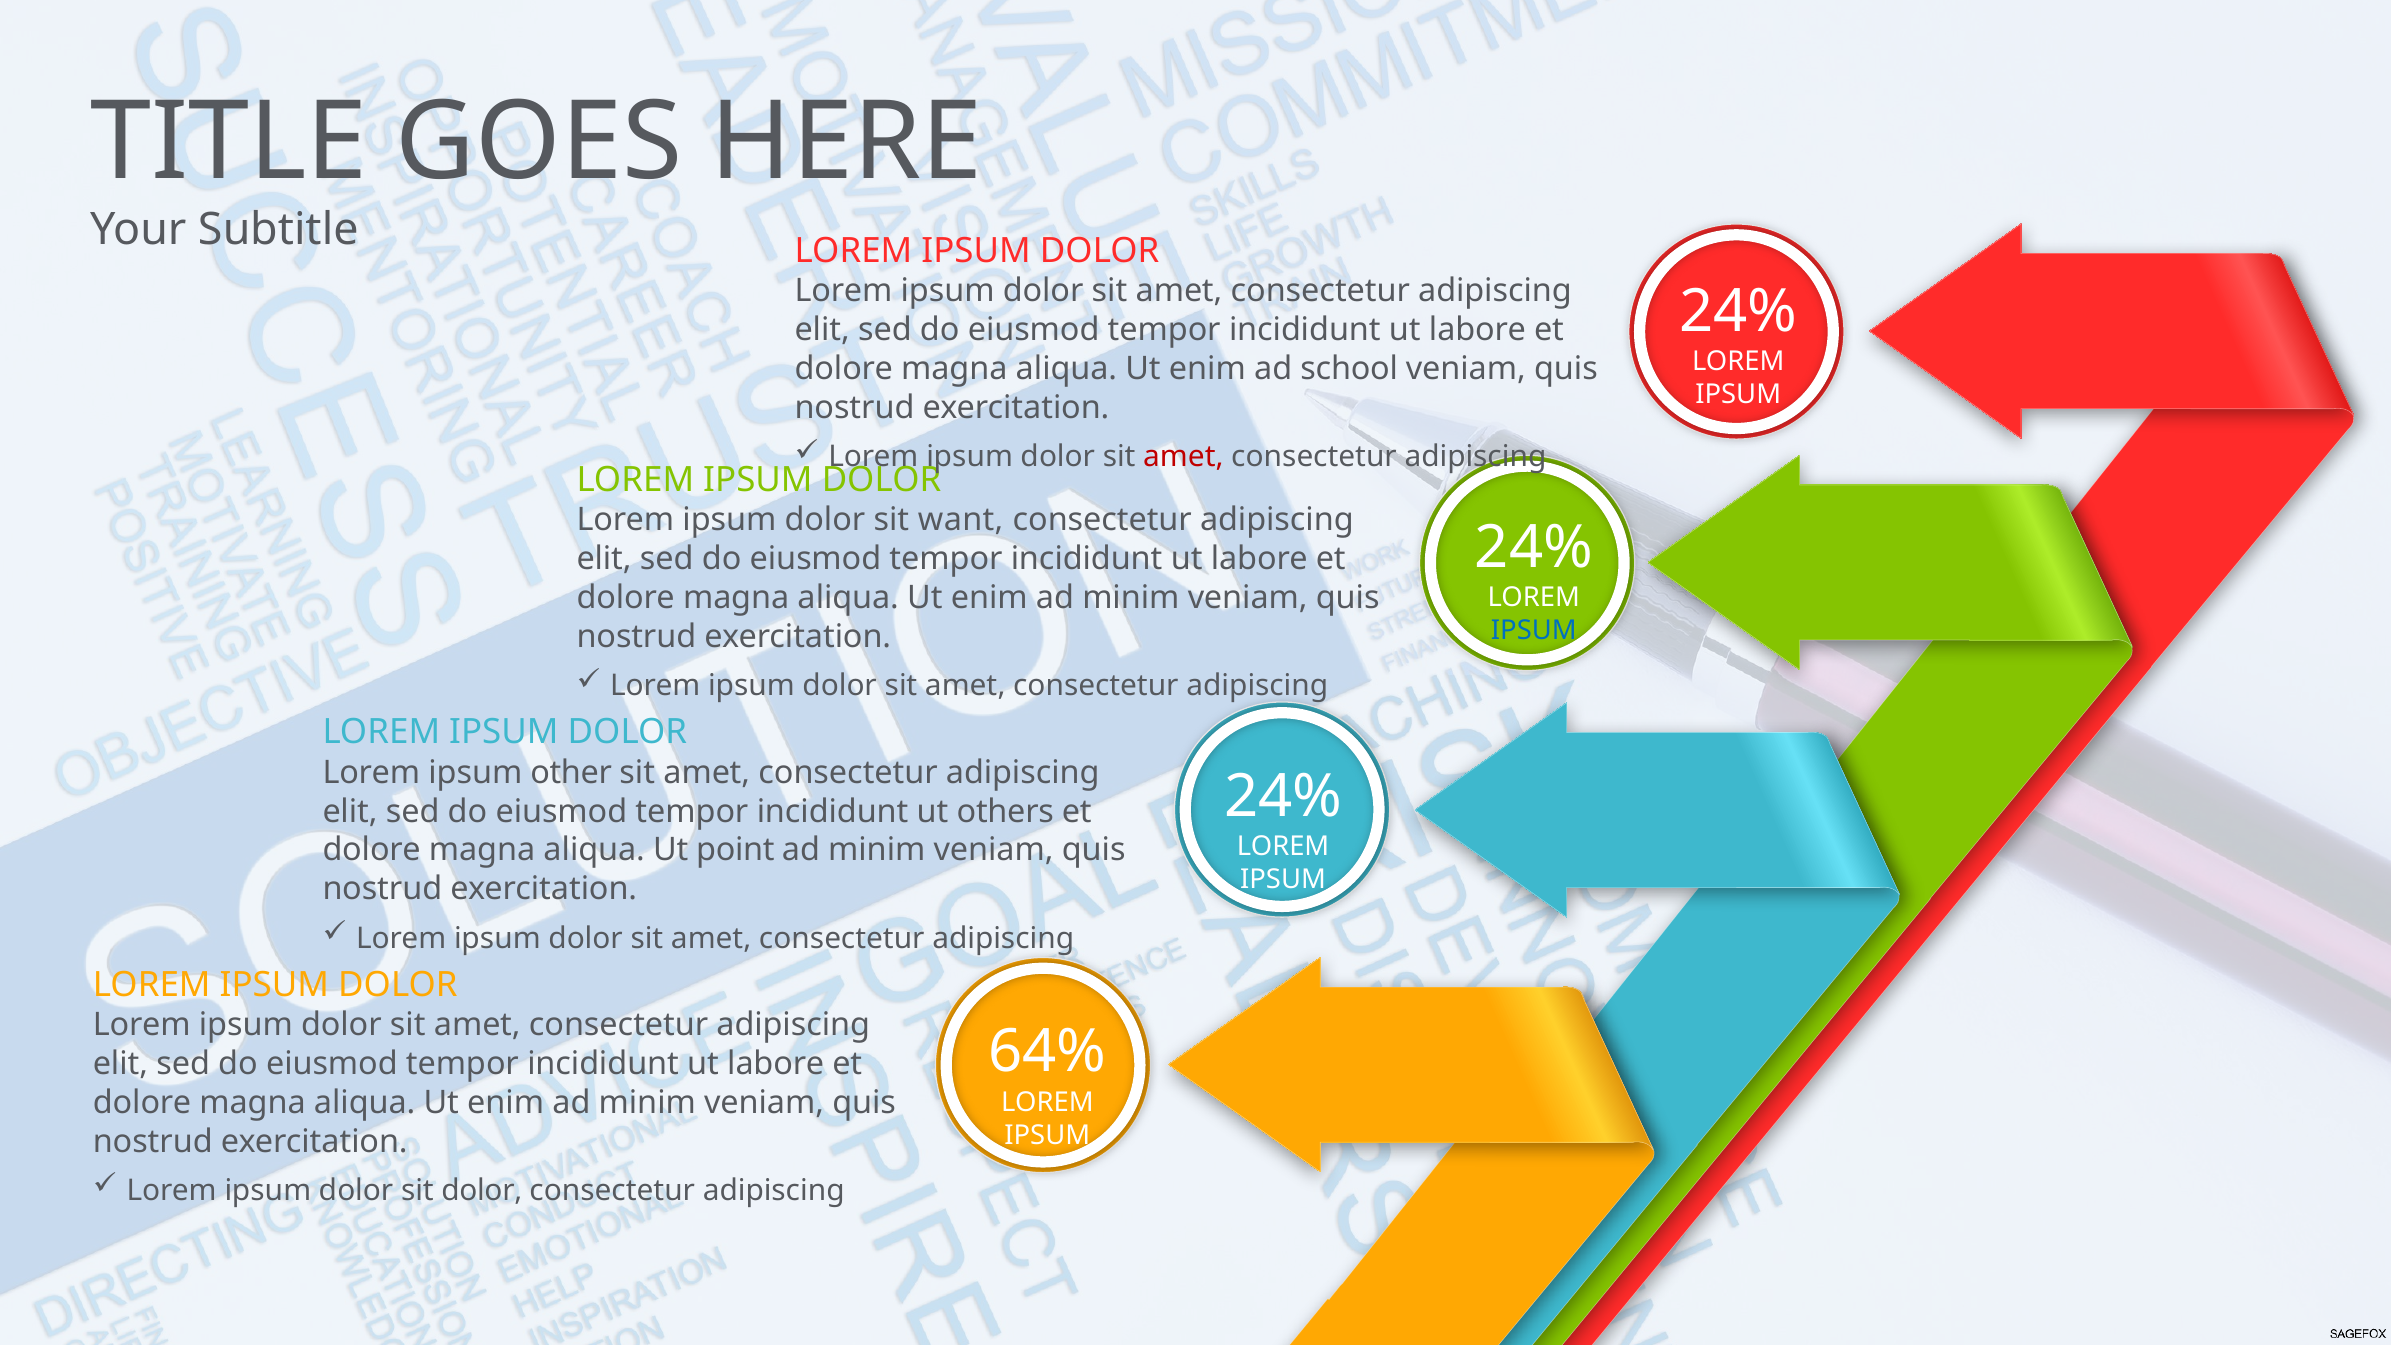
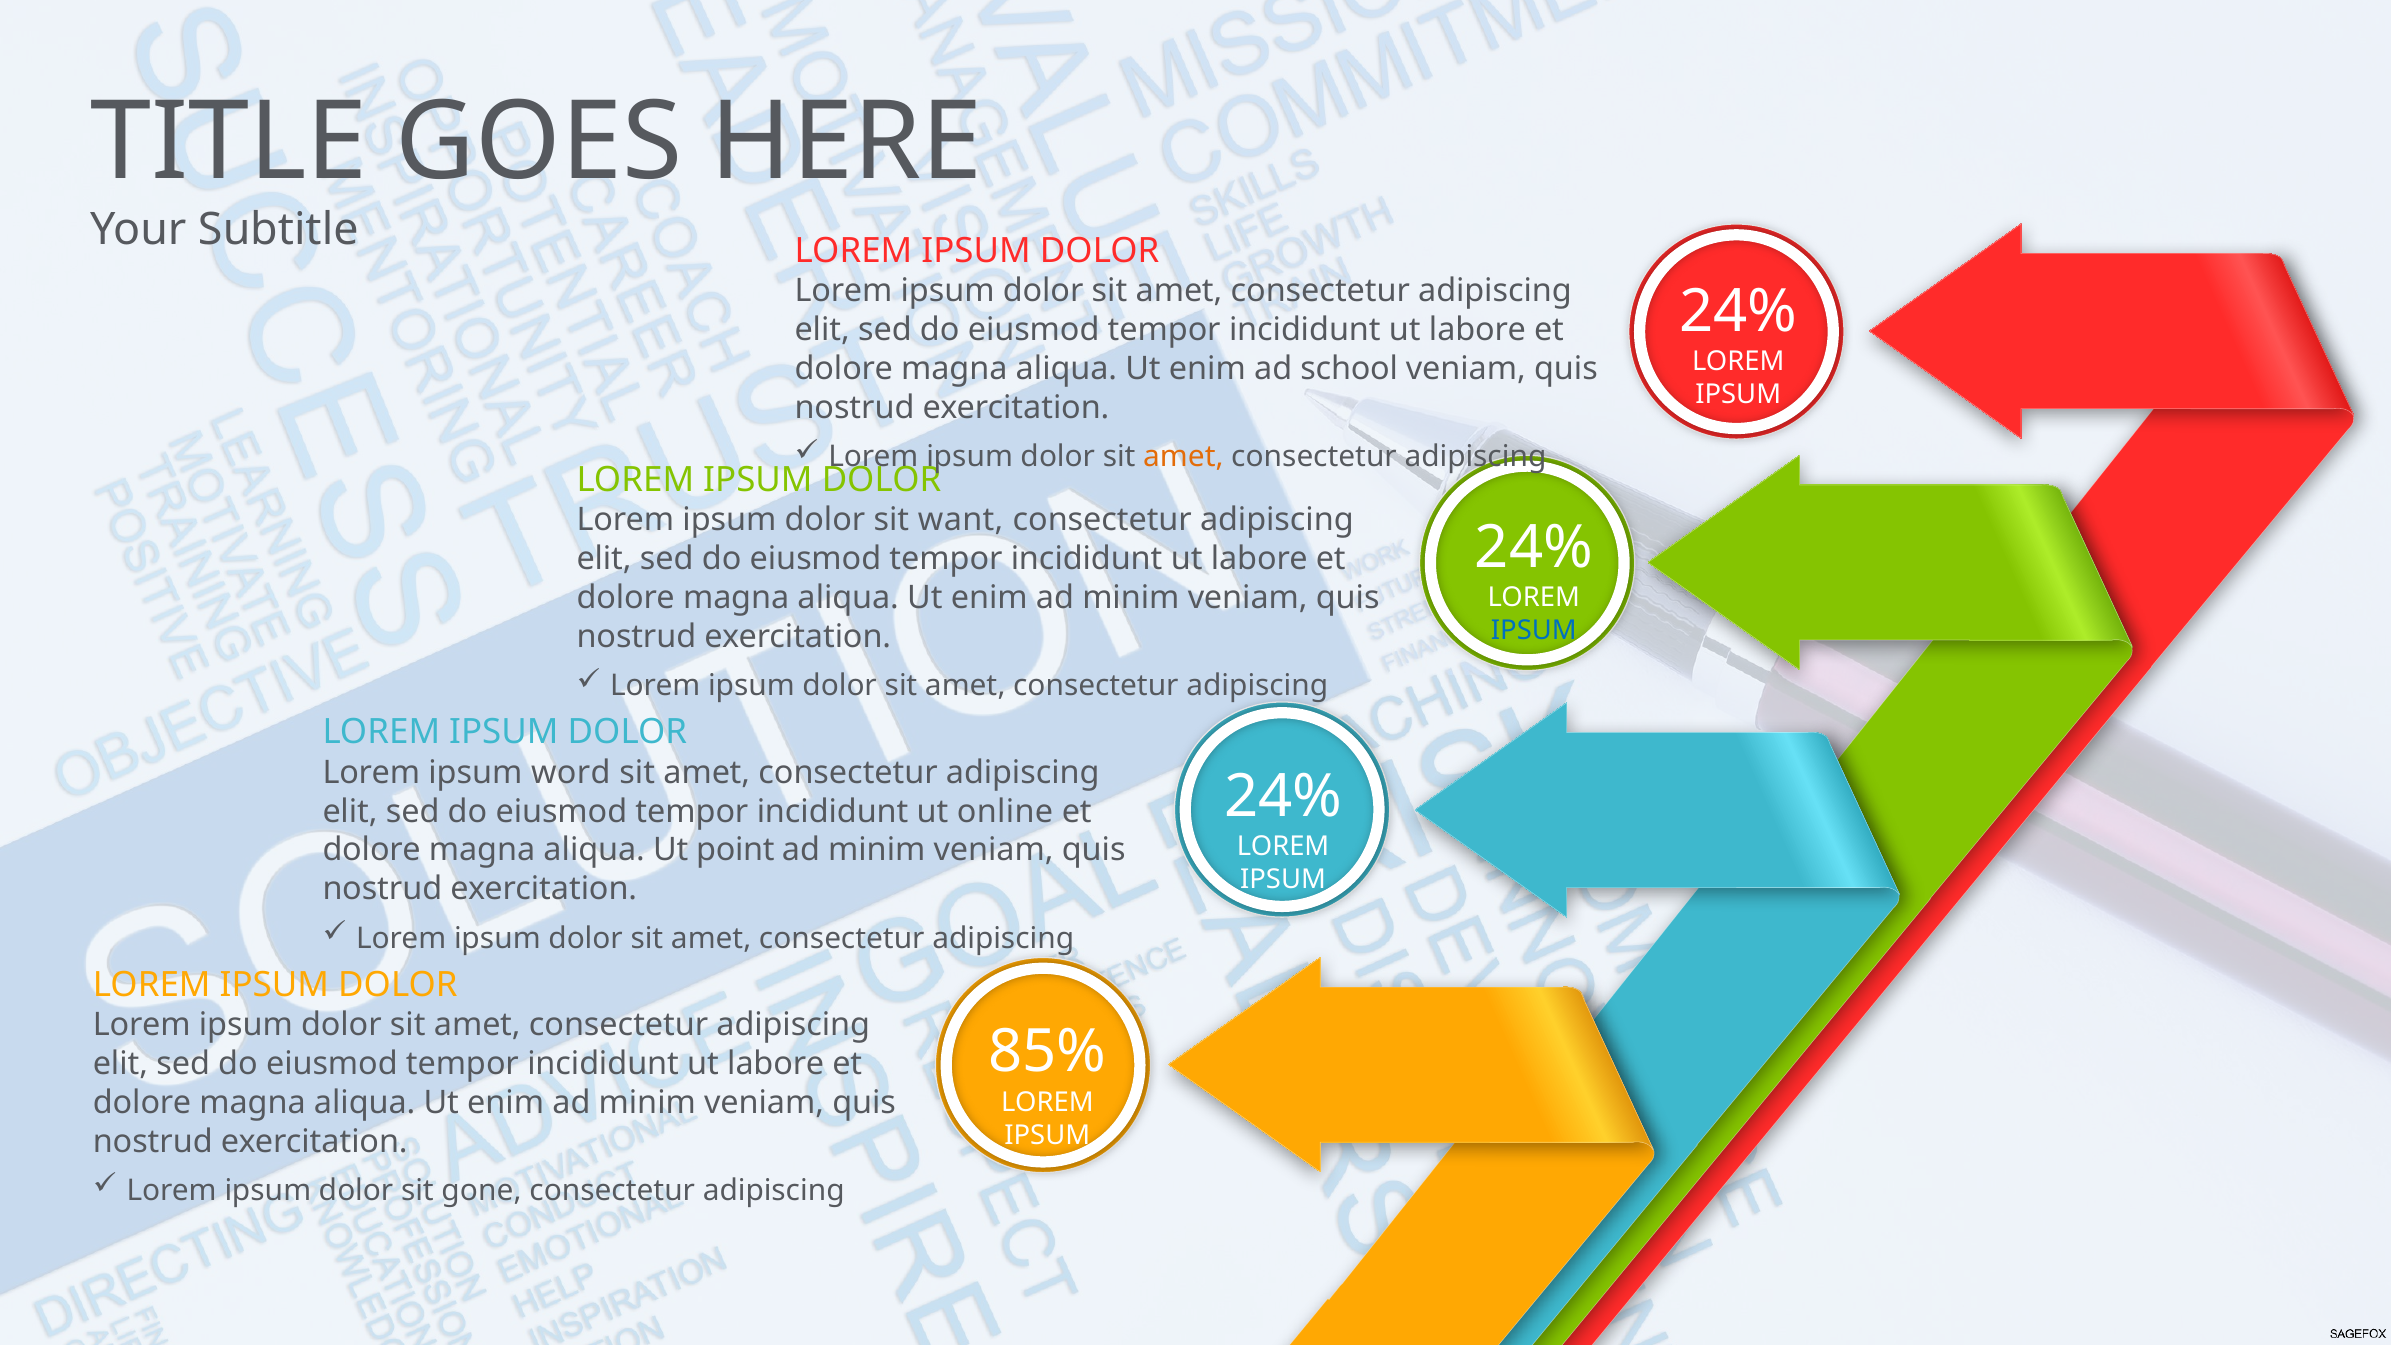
amet at (1183, 457) colour: red -> orange
other: other -> word
others: others -> online
64%: 64% -> 85%
sit dolor: dolor -> gone
